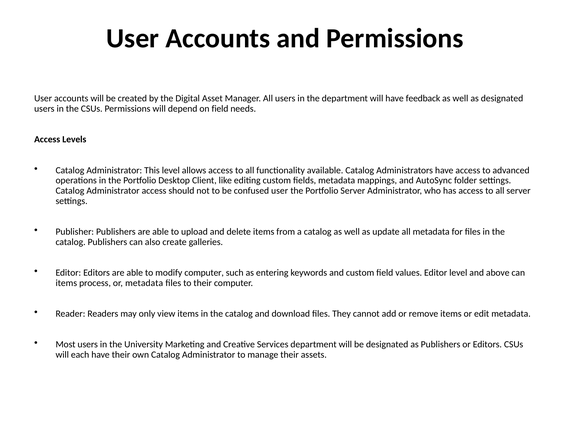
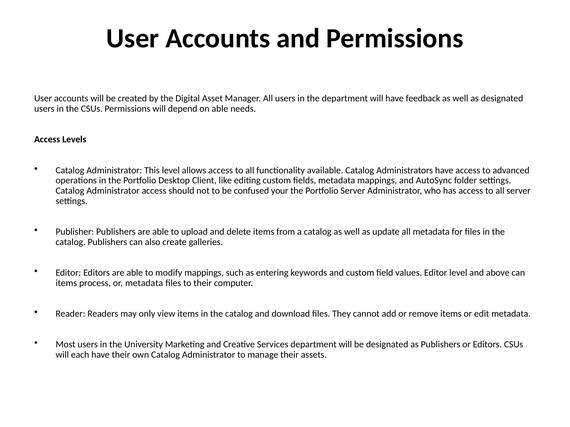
on field: field -> able
confused user: user -> your
modify computer: computer -> mappings
